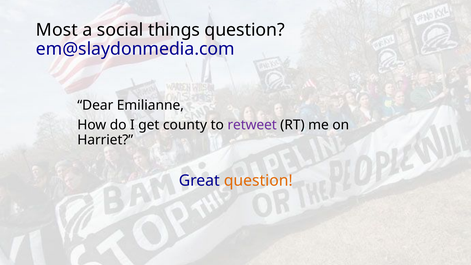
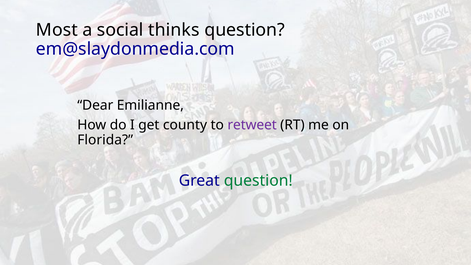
things: things -> thinks
Harriet: Harriet -> Florida
question at (258, 180) colour: orange -> green
